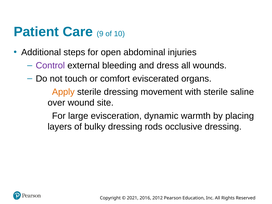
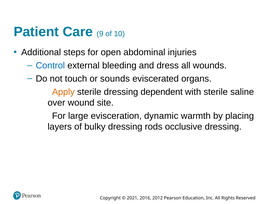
Control colour: purple -> blue
comfort: comfort -> sounds
movement: movement -> dependent
